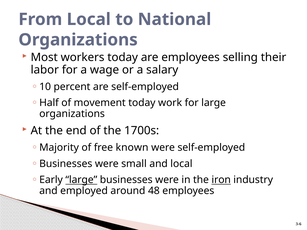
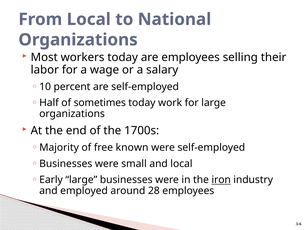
movement: movement -> sometimes
large at (81, 180) underline: present -> none
48: 48 -> 28
